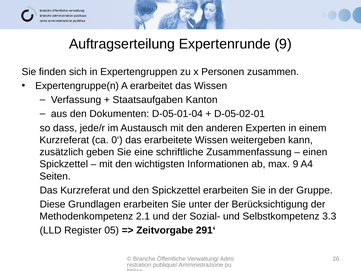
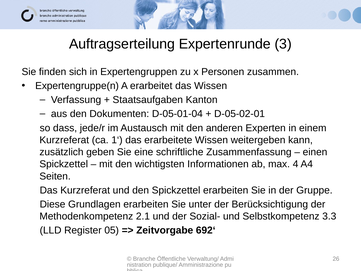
Expertenrunde 9: 9 -> 3
0‘: 0‘ -> 1‘
max 9: 9 -> 4
291‘: 291‘ -> 692‘
